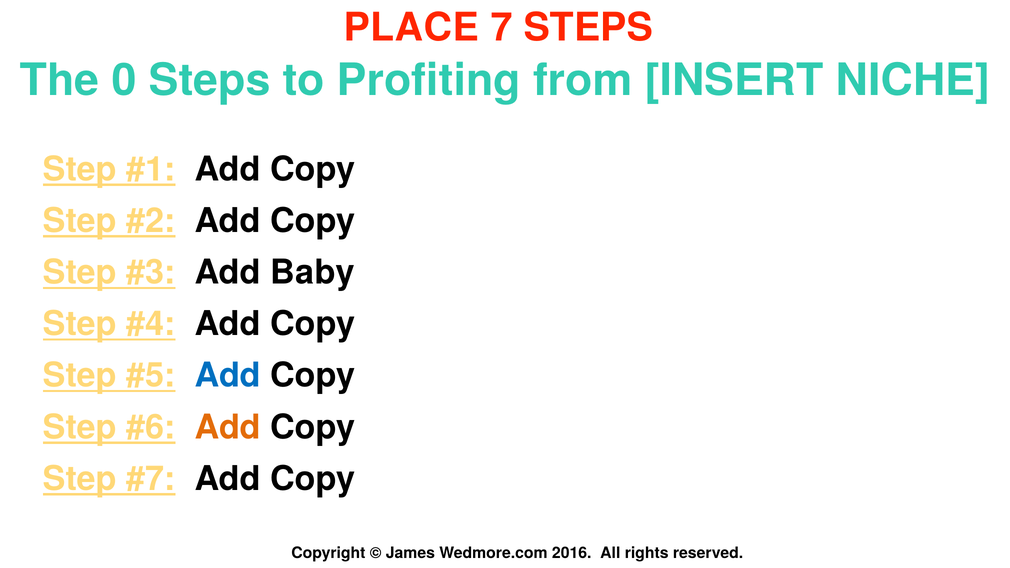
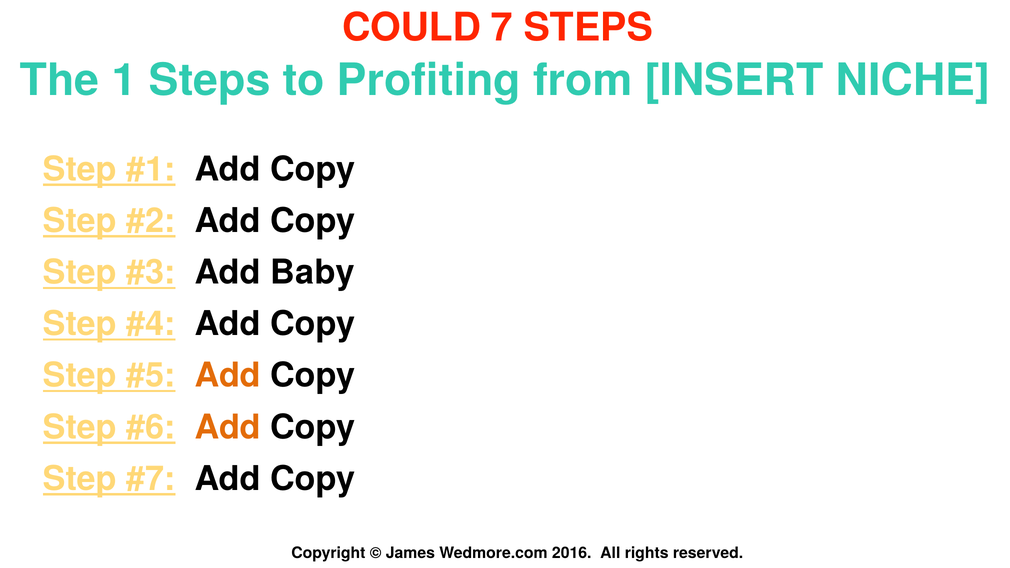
PLACE: PLACE -> COULD
0: 0 -> 1
Add at (228, 376) colour: blue -> orange
